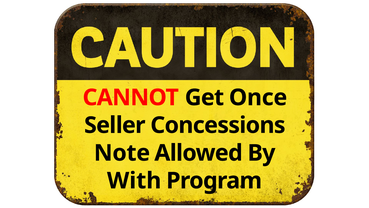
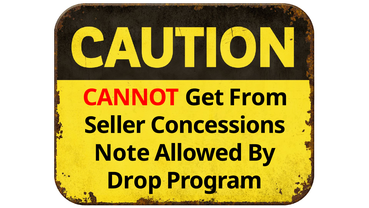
Once: Once -> From
With: With -> Drop
